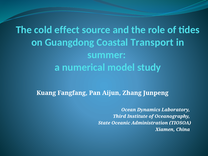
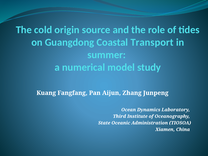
effect: effect -> origin
